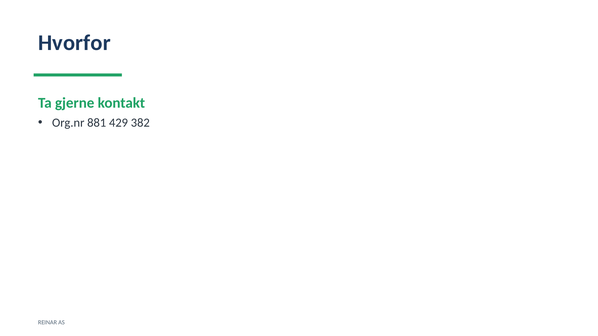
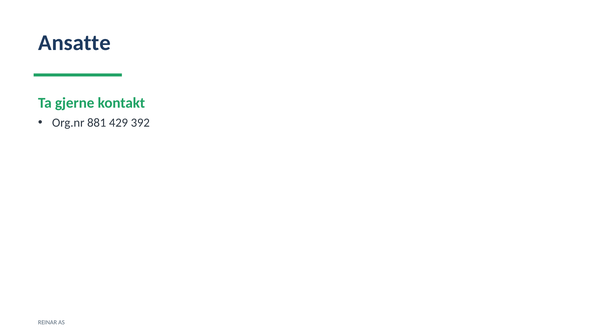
Hvorfor: Hvorfor -> Ansatte
382: 382 -> 392
